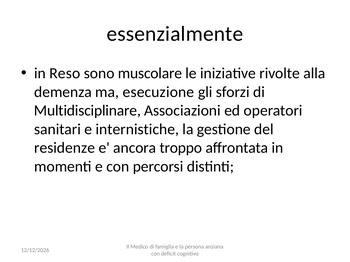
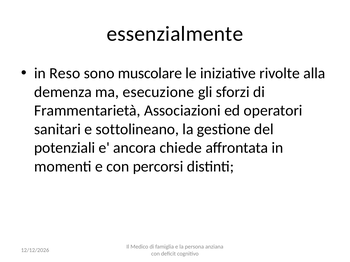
Multidisciplinare: Multidisciplinare -> Frammentarietà
internistiche: internistiche -> sottolineano
residenze: residenze -> potenziali
troppo: troppo -> chiede
